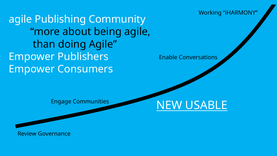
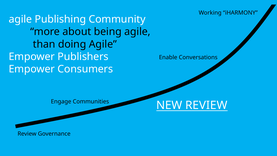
NEW USABLE: USABLE -> REVIEW
